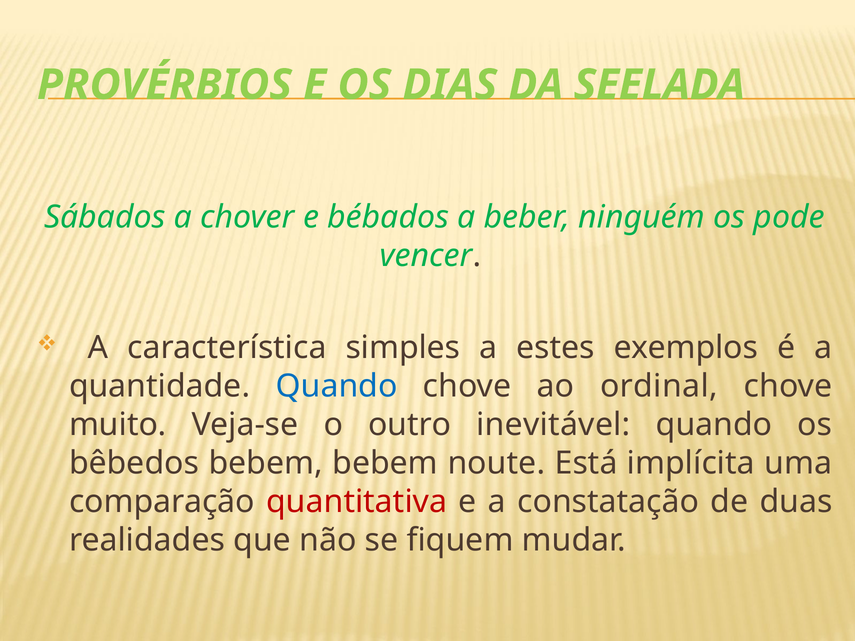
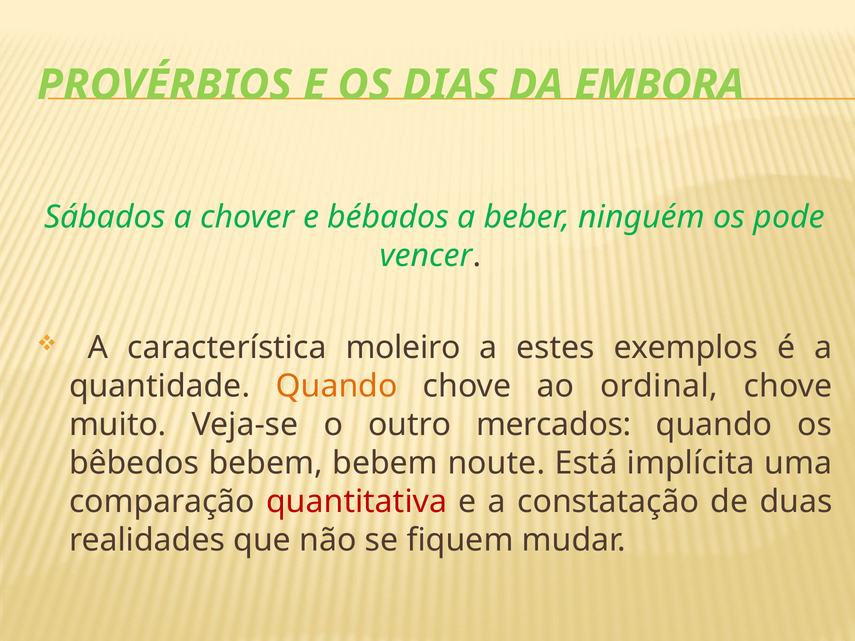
SEELADA: SEELADA -> EMBORA
simples: simples -> moleiro
Quando at (337, 386) colour: blue -> orange
inevitável: inevitável -> mercados
